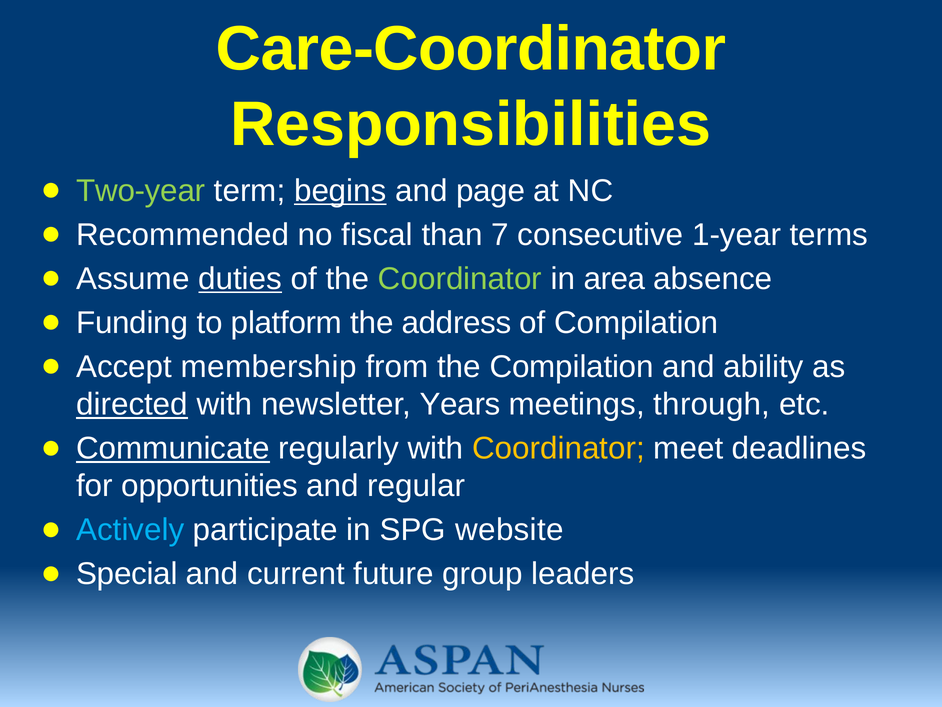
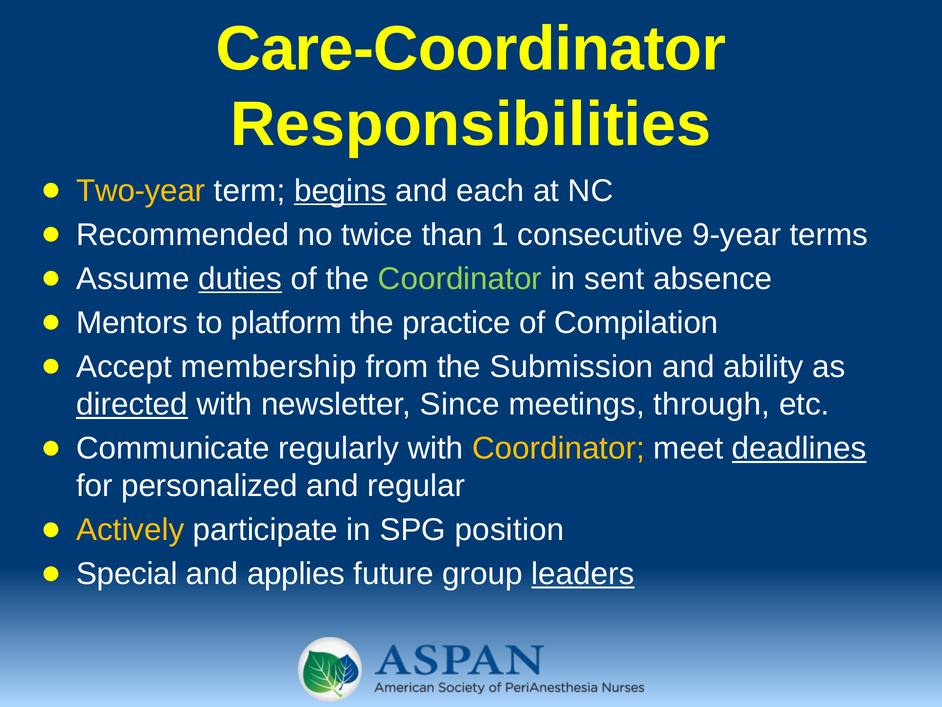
Two-year colour: light green -> yellow
page: page -> each
fiscal: fiscal -> twice
7: 7 -> 1
1-year: 1-year -> 9-year
area: area -> sent
Funding: Funding -> Mentors
address: address -> practice
the Compilation: Compilation -> Submission
Years: Years -> Since
Communicate underline: present -> none
deadlines underline: none -> present
opportunities: opportunities -> personalized
Actively colour: light blue -> yellow
website: website -> position
current: current -> applies
leaders underline: none -> present
